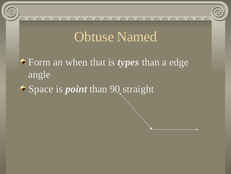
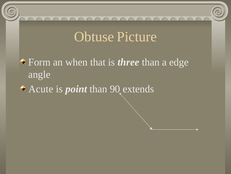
Named: Named -> Picture
types: types -> three
Space: Space -> Acute
straight: straight -> extends
